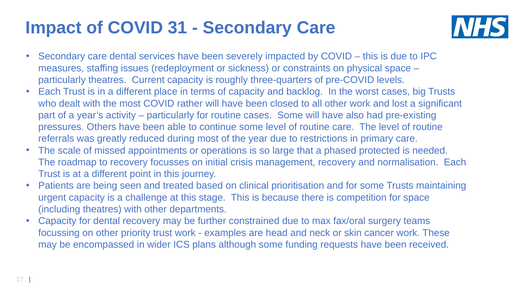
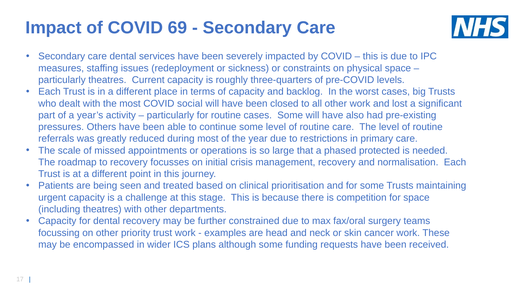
31: 31 -> 69
rather: rather -> social
